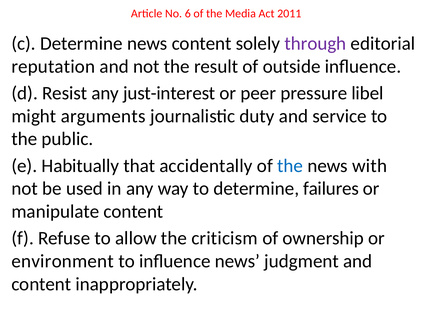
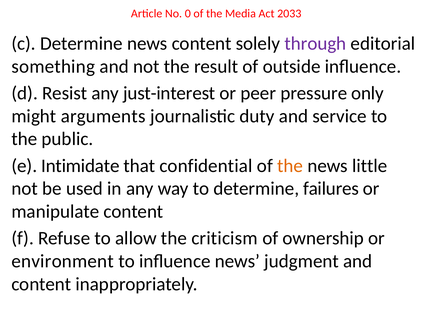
6: 6 -> 0
2011: 2011 -> 2033
reputation: reputation -> something
libel: libel -> only
Habitually: Habitually -> Intimidate
accidentally: accidentally -> confidential
the at (290, 166) colour: blue -> orange
with: with -> little
